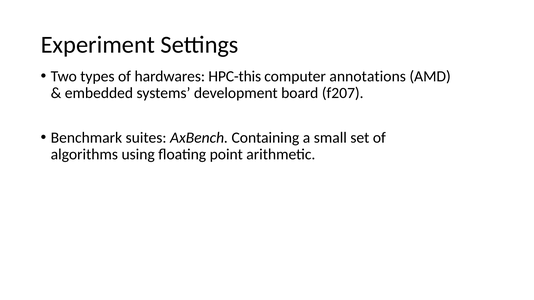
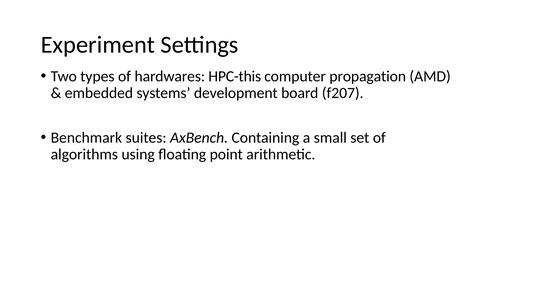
annotations: annotations -> propagation
